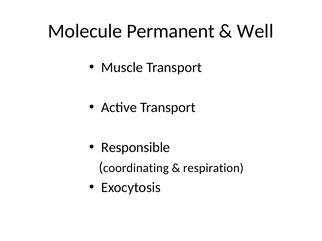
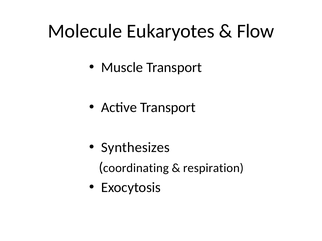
Permanent: Permanent -> Eukaryotes
Well: Well -> Flow
Responsible: Responsible -> Synthesizes
